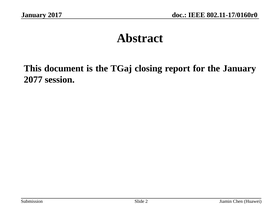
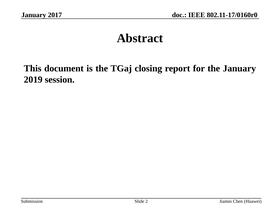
2077: 2077 -> 2019
